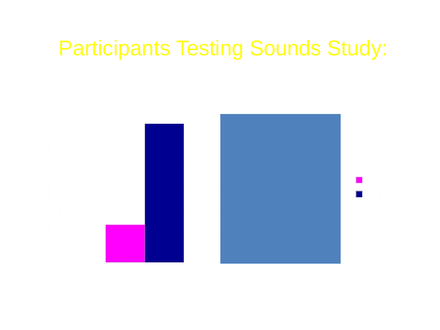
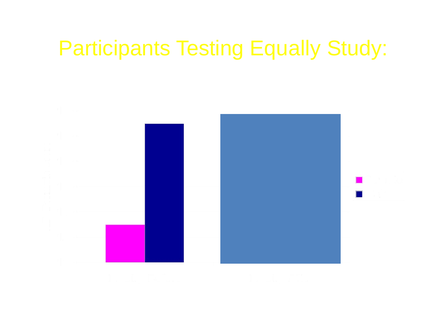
Sounds: Sounds -> Equally
